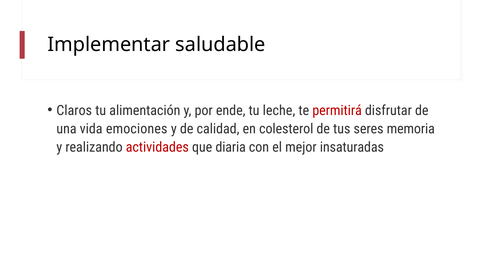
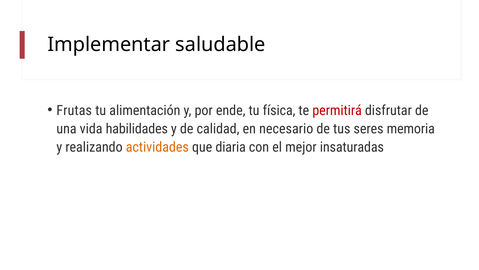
Claros: Claros -> Frutas
leche: leche -> física
emociones: emociones -> habilidades
colesterol: colesterol -> necesario
actividades colour: red -> orange
